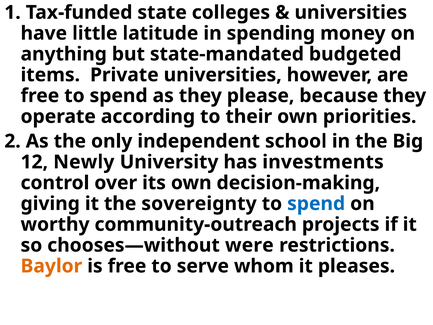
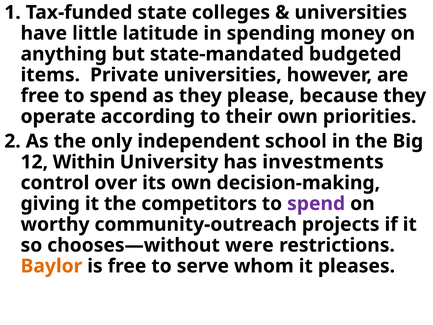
Newly: Newly -> Within
sovereignty: sovereignty -> competitors
spend at (316, 203) colour: blue -> purple
